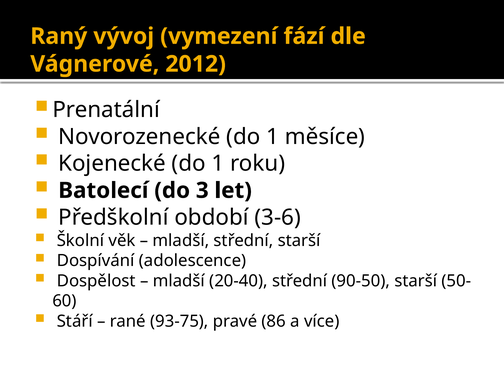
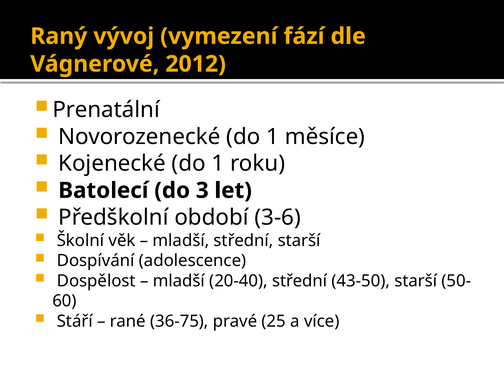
90-50: 90-50 -> 43-50
93-75: 93-75 -> 36-75
86: 86 -> 25
